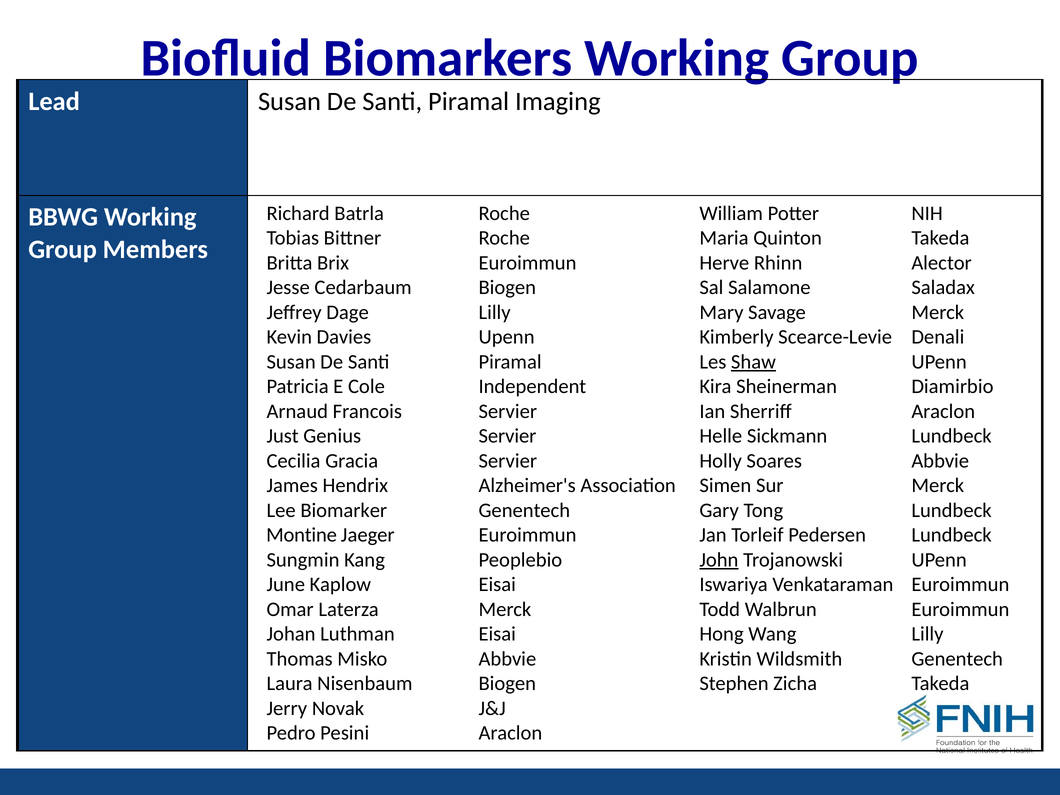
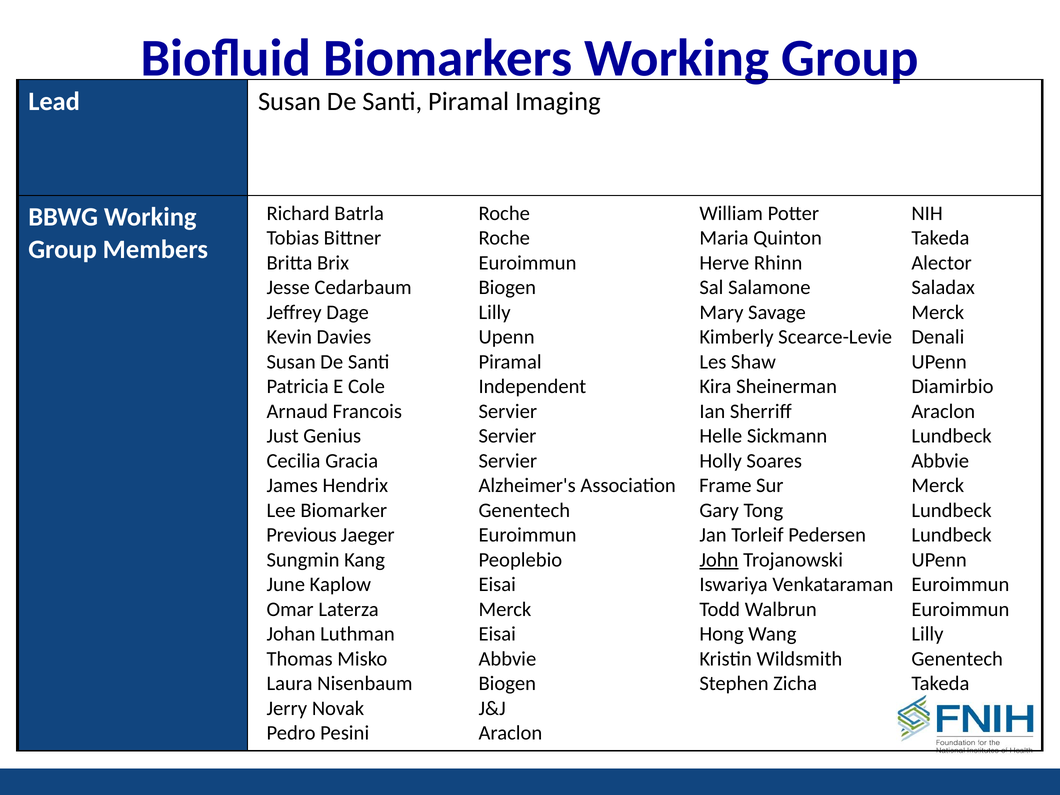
Shaw underline: present -> none
Simen: Simen -> Frame
Montine: Montine -> Previous
